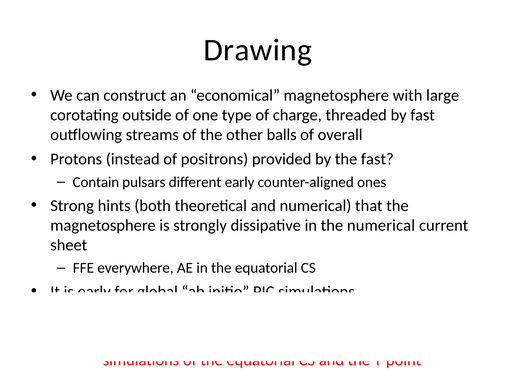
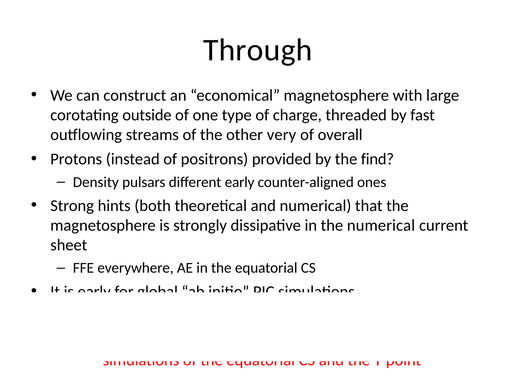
Drawing: Drawing -> Through
balls: balls -> very
the fast: fast -> find
Contain: Contain -> Density
